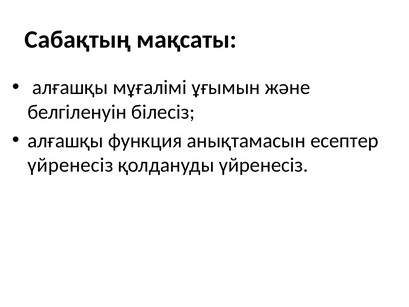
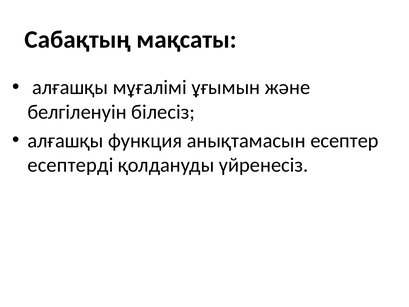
үйренесіз at (70, 165): үйренесіз -> есептерді
